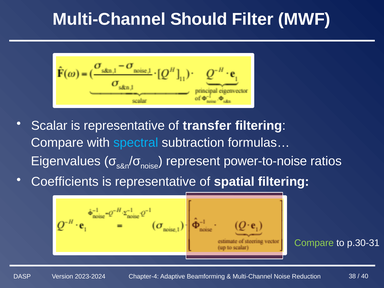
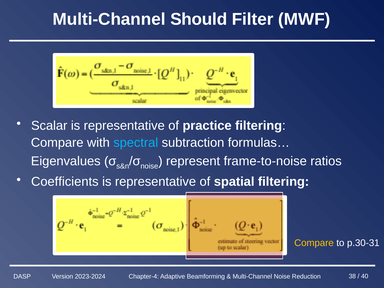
transfer: transfer -> practice
power-to-noise: power-to-noise -> frame-to-noise
Compare at (314, 243) colour: light green -> yellow
